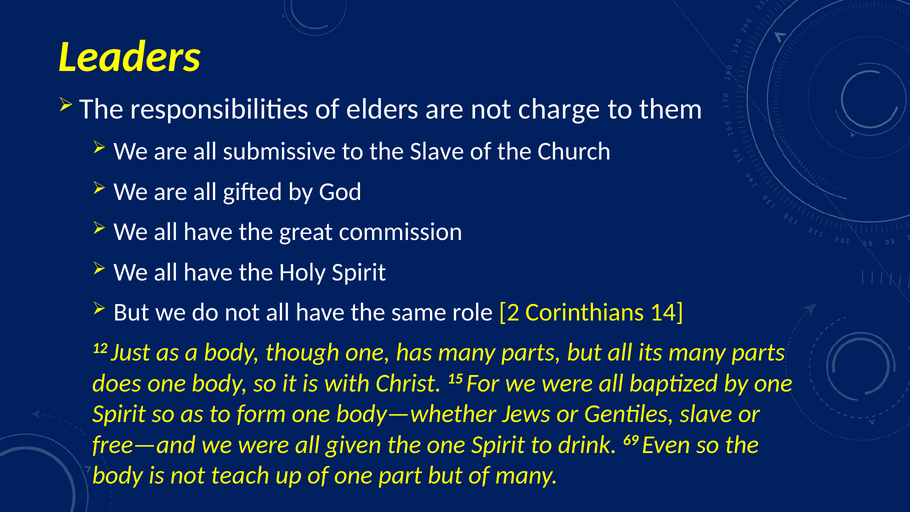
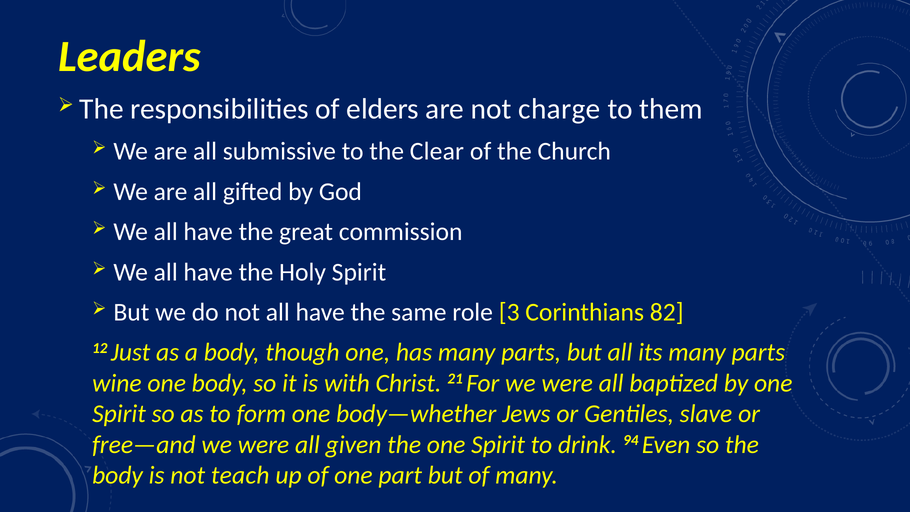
the Slave: Slave -> Clear
2: 2 -> 3
14: 14 -> 82
does: does -> wine
15: 15 -> 21
69: 69 -> 94
